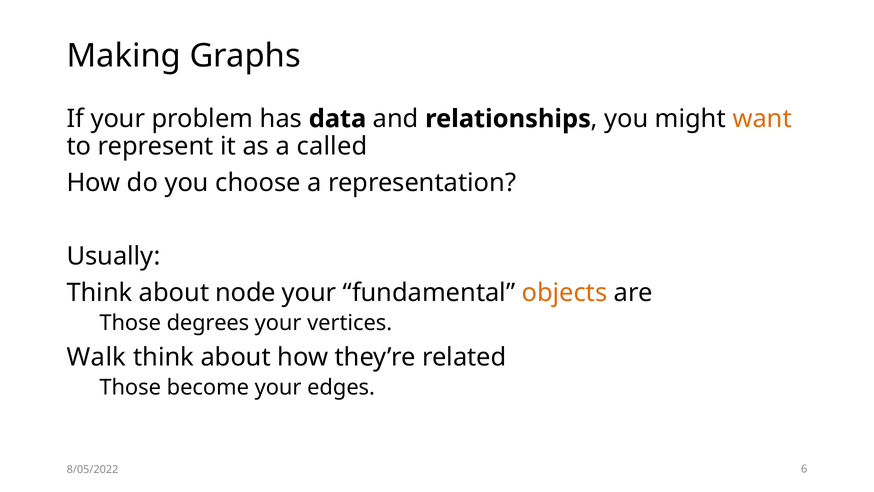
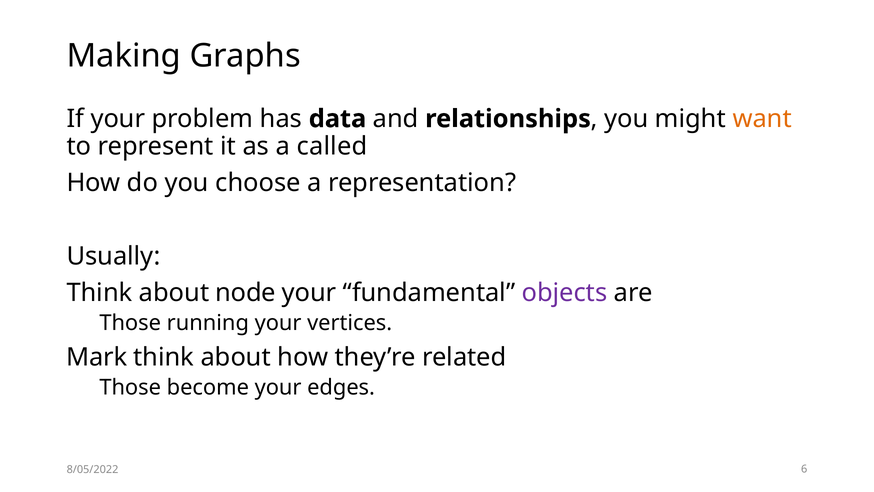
objects colour: orange -> purple
degrees: degrees -> running
Walk: Walk -> Mark
